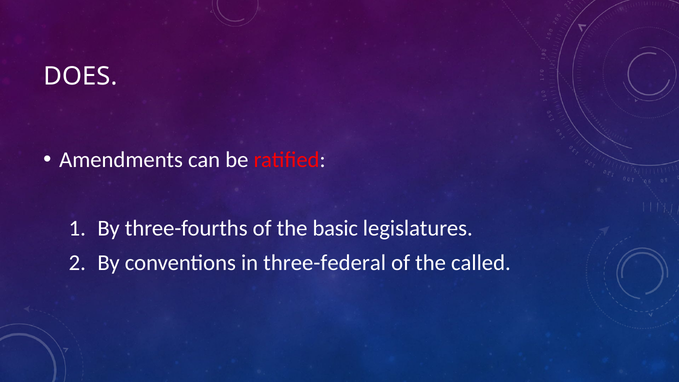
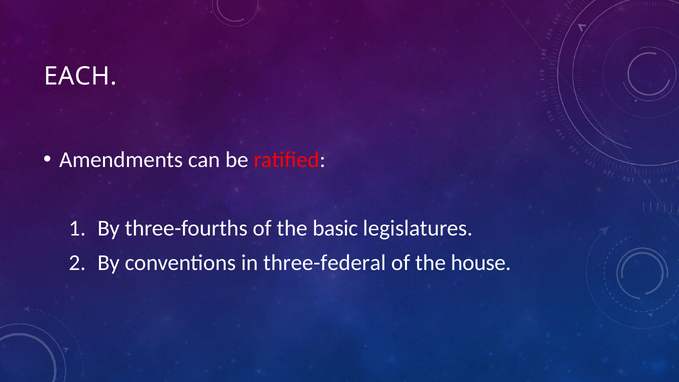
DOES: DOES -> EACH
called: called -> house
